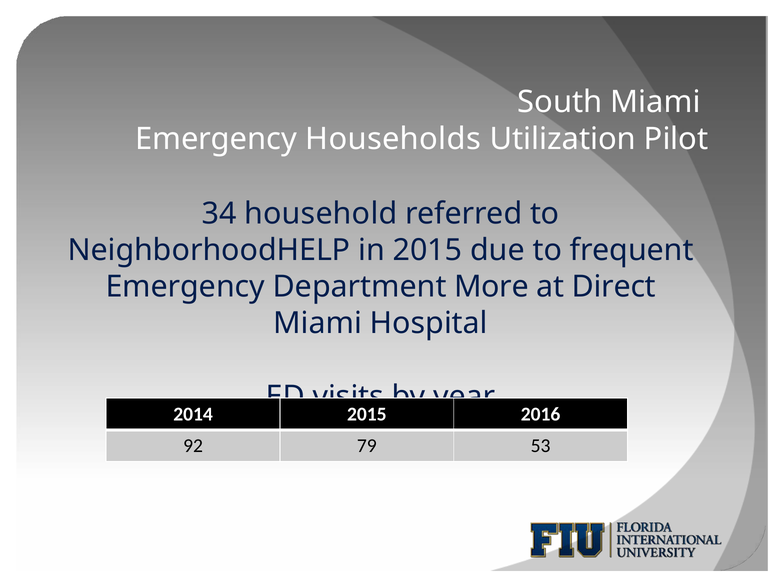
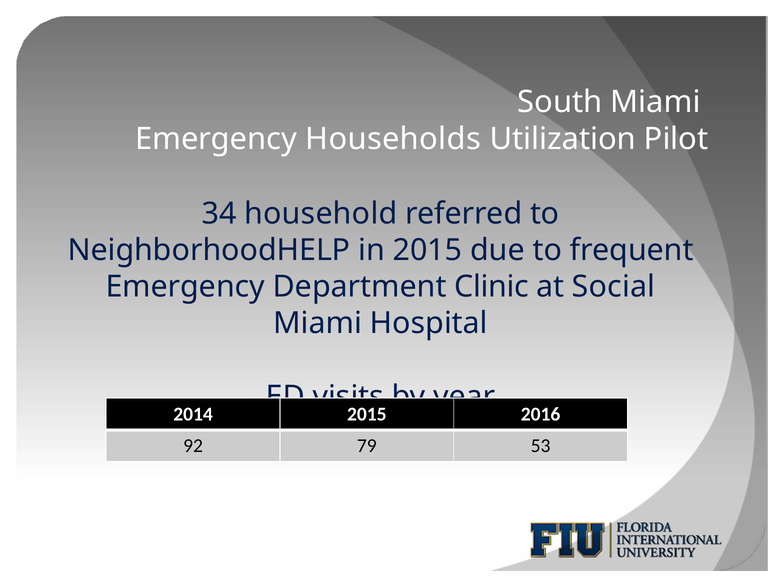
More: More -> Clinic
Direct: Direct -> Social
